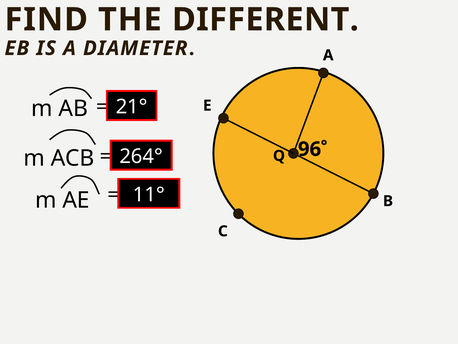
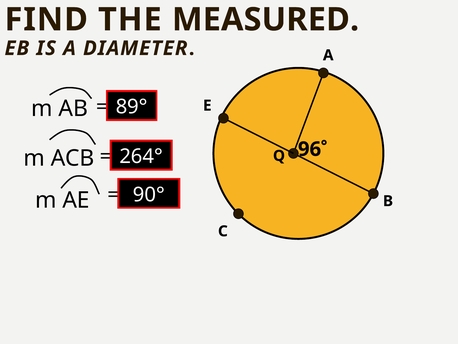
DIFFERENT: DIFFERENT -> MEASURED
21°: 21° -> 89°
11°: 11° -> 90°
